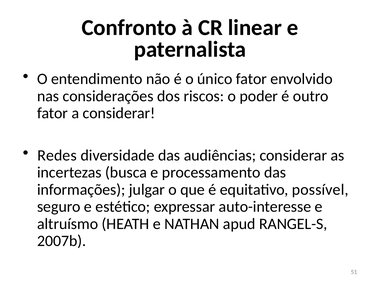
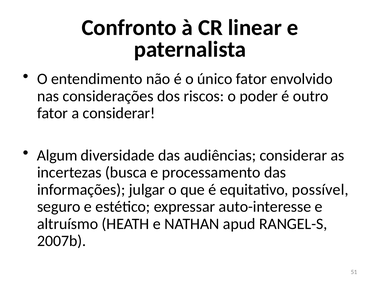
Redes: Redes -> Algum
